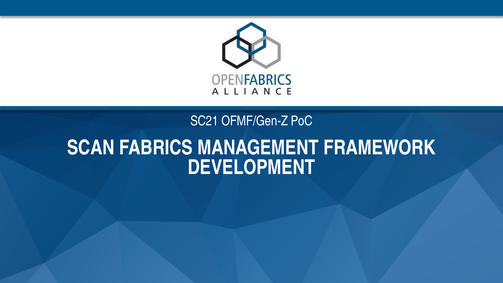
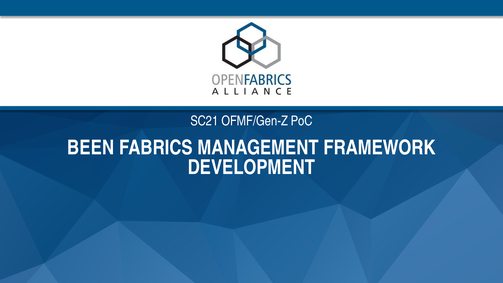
SCAN: SCAN -> BEEN
